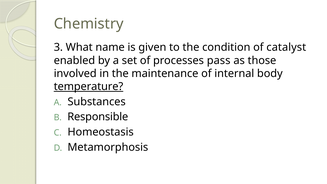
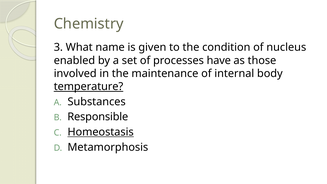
catalyst: catalyst -> nucleus
pass: pass -> have
Homeostasis underline: none -> present
